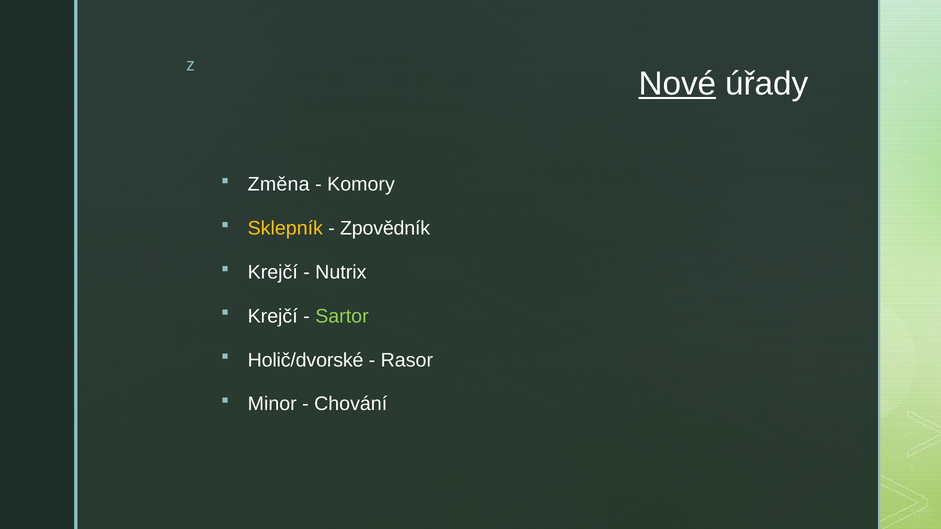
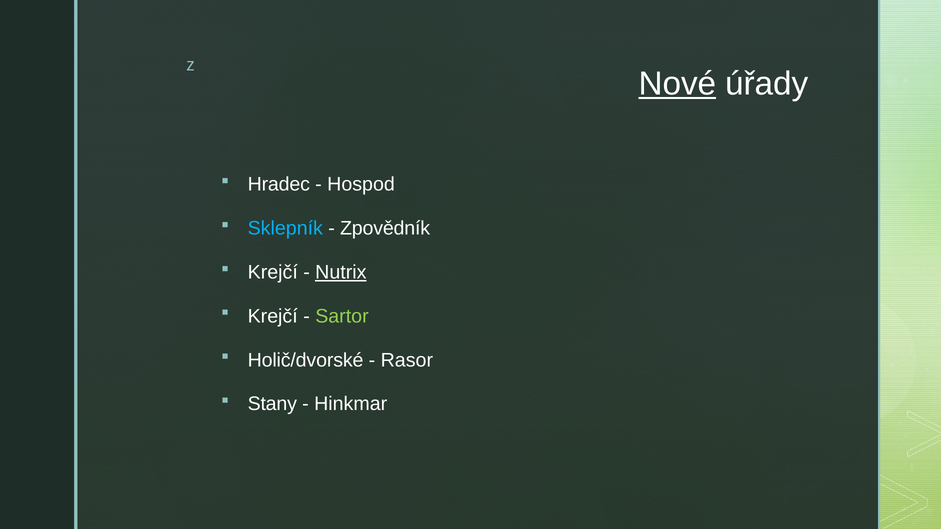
Změna: Změna -> Hradec
Komory: Komory -> Hospod
Sklepník colour: yellow -> light blue
Nutrix underline: none -> present
Minor: Minor -> Stany
Chování: Chování -> Hinkmar
